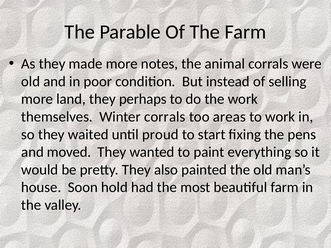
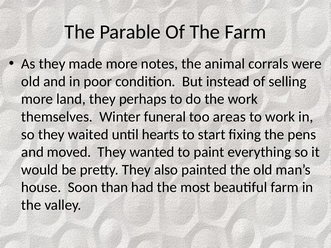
Winter corrals: corrals -> funeral
proud: proud -> hearts
hold: hold -> than
